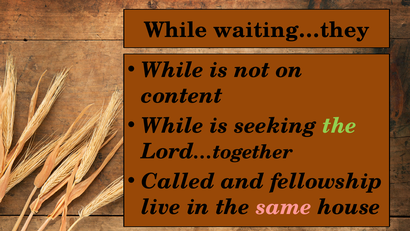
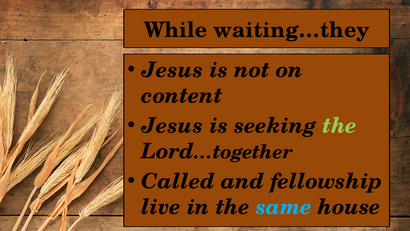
While at (172, 70): While -> Jesus
While at (172, 125): While -> Jesus
same colour: pink -> light blue
